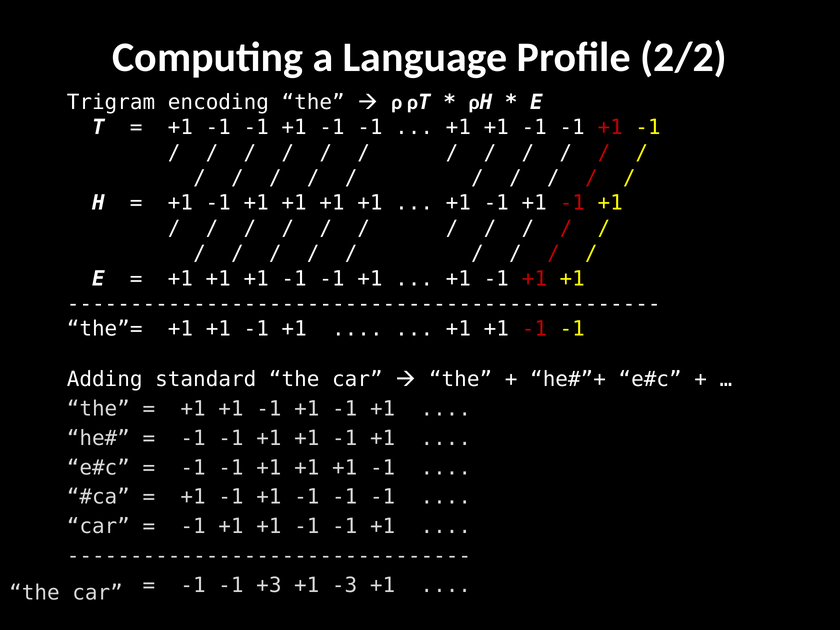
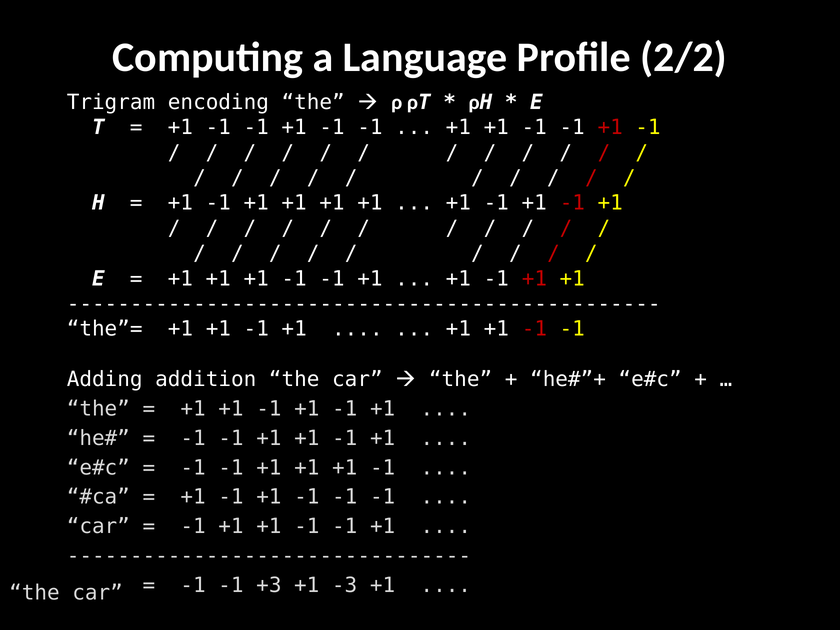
standard: standard -> addition
